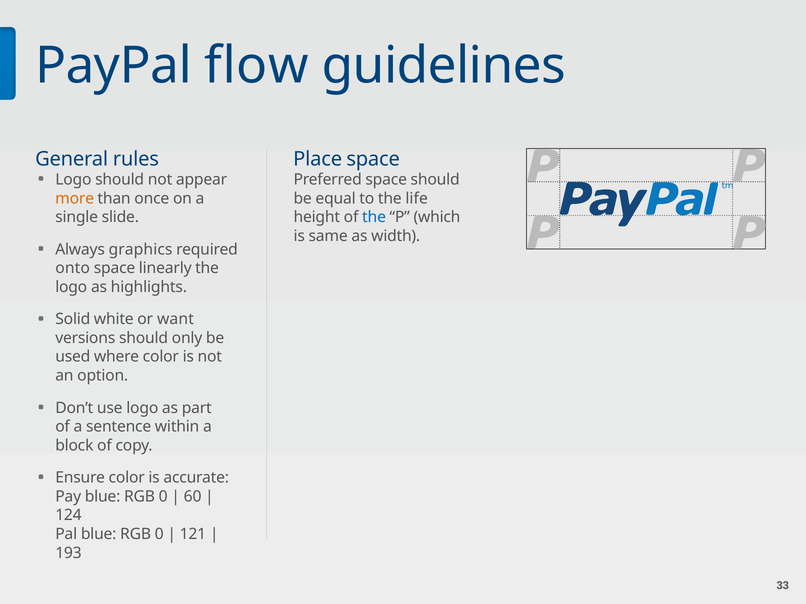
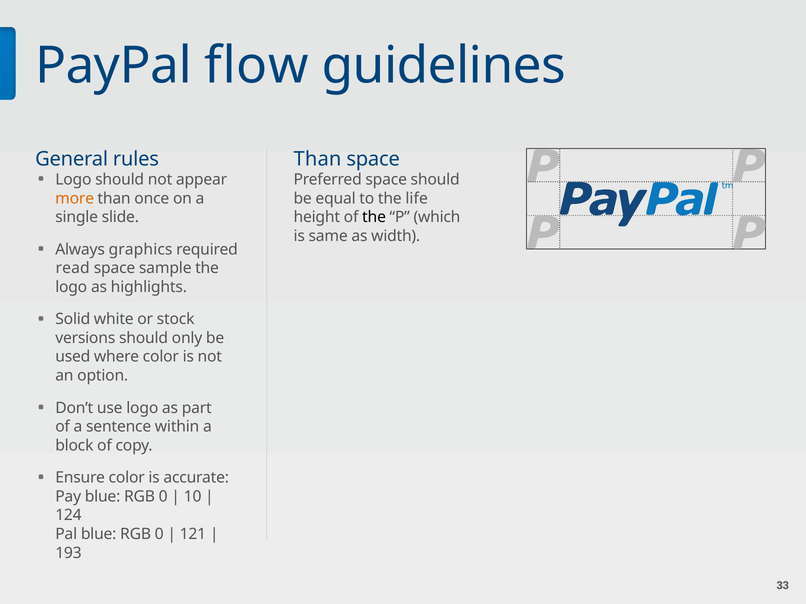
Place at (318, 159): Place -> Than
the at (374, 217) colour: blue -> black
onto: onto -> read
linearly: linearly -> sample
want: want -> stock
60: 60 -> 10
